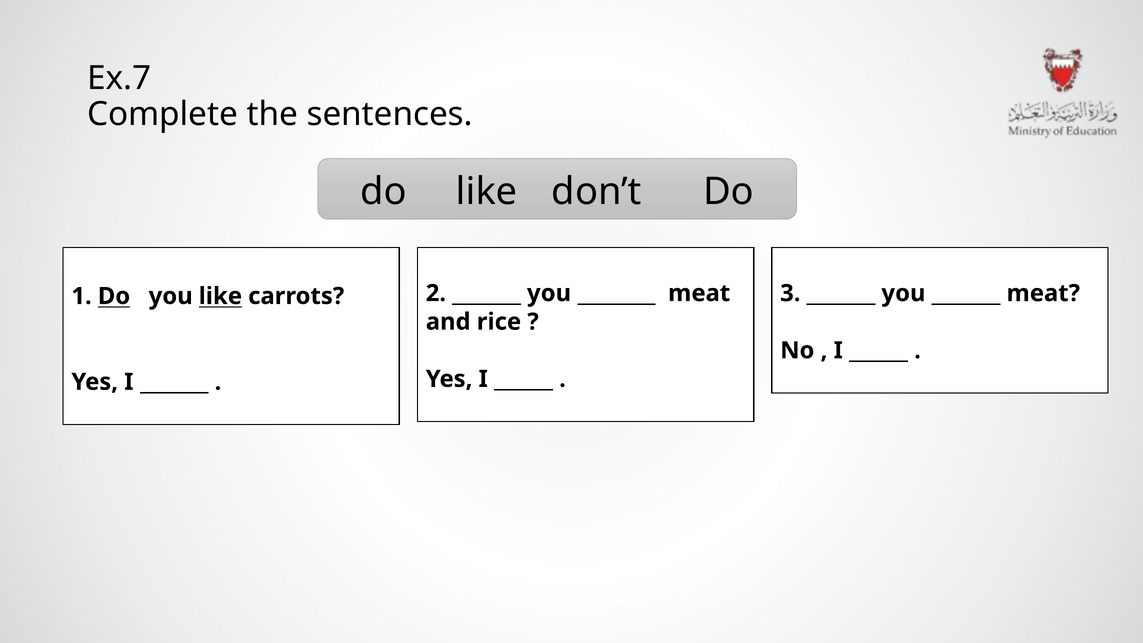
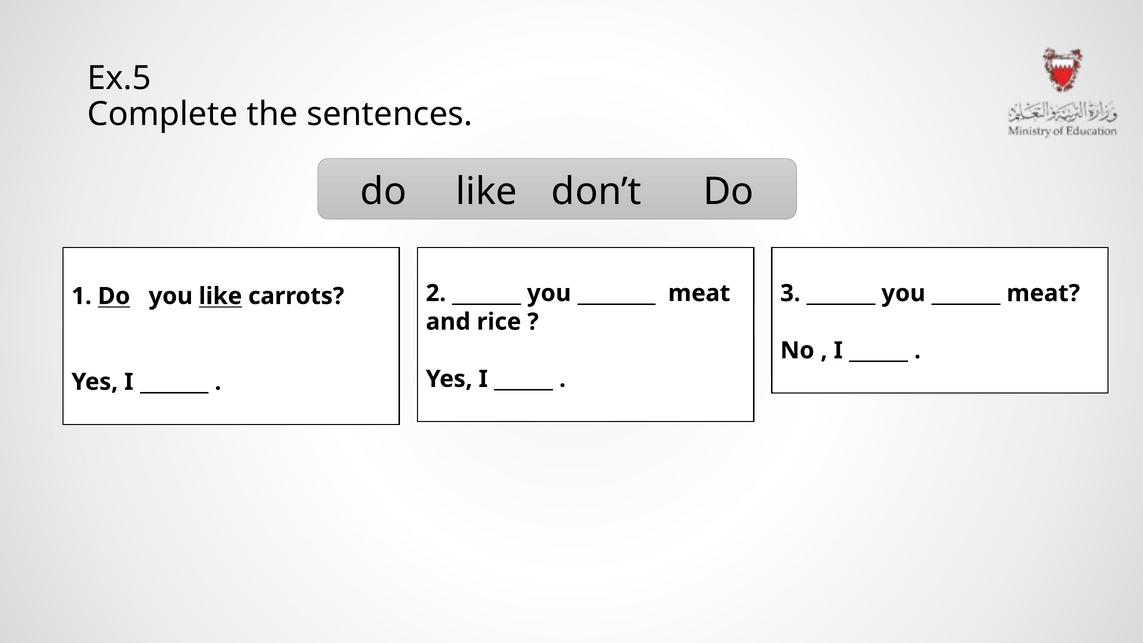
Ex.7: Ex.7 -> Ex.5
